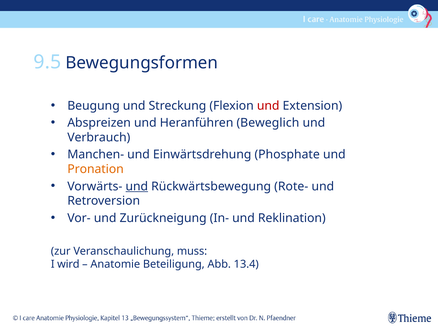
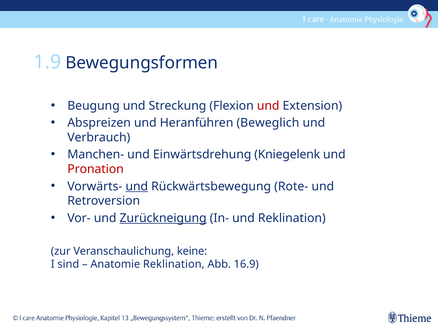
9.5: 9.5 -> 1.9
Phosphate: Phosphate -> Kniegelenk
Pronation colour: orange -> red
Zurückneigung underline: none -> present
muss: muss -> keine
wird: wird -> sind
Anatomie Beteiligung: Beteiligung -> Reklination
13.4: 13.4 -> 16.9
